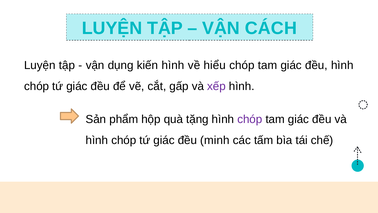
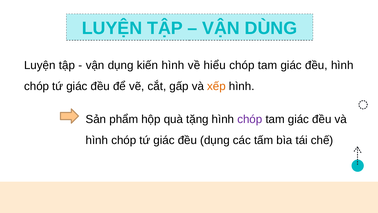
CÁCH: CÁCH -> DÙNG
xếp colour: purple -> orange
đều minh: minh -> dụng
